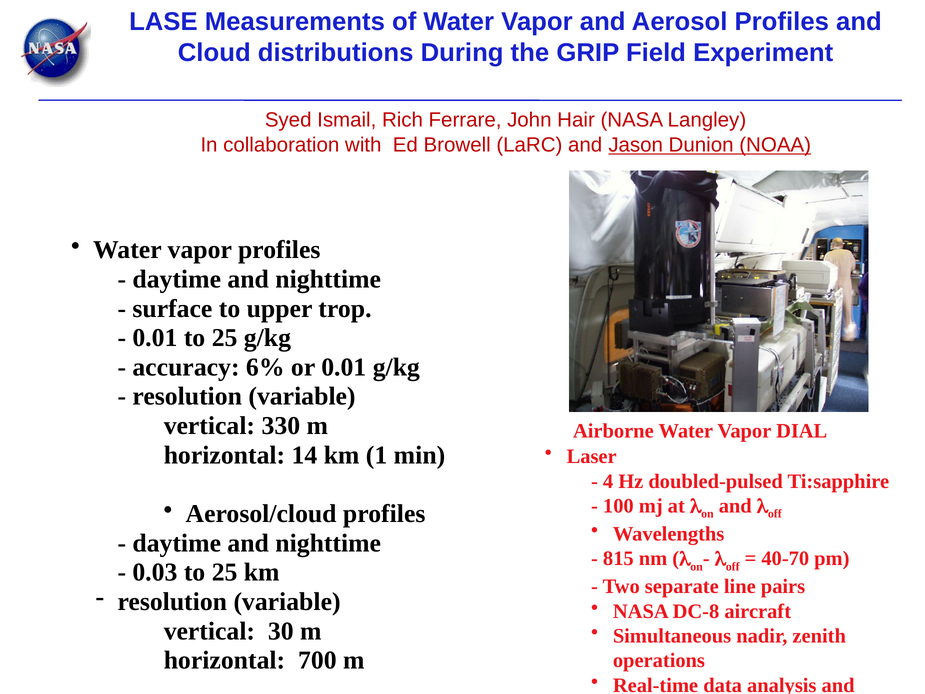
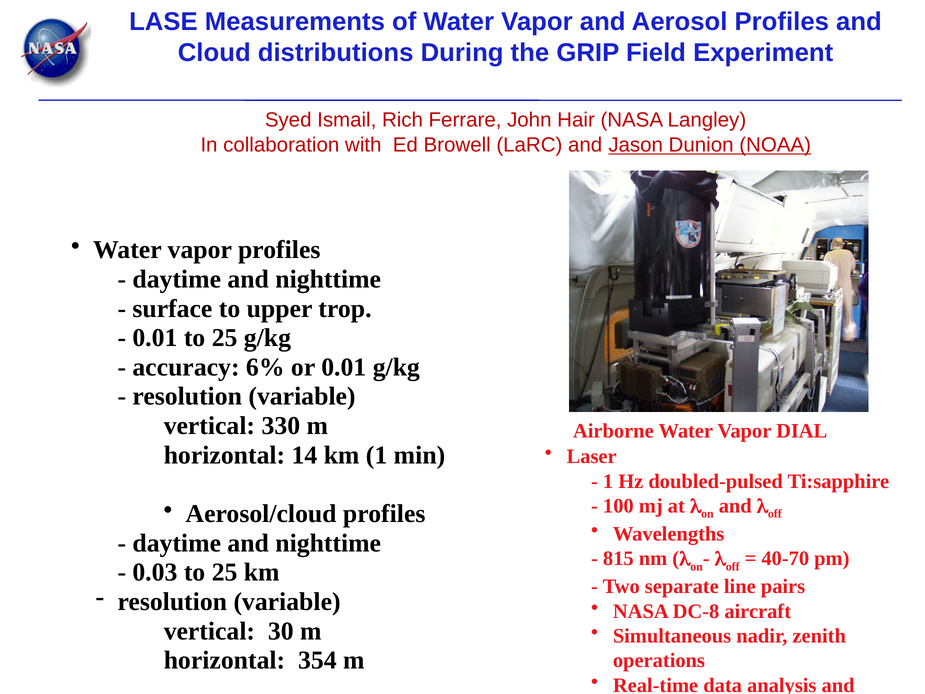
4 at (608, 481): 4 -> 1
700: 700 -> 354
